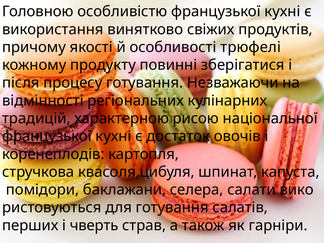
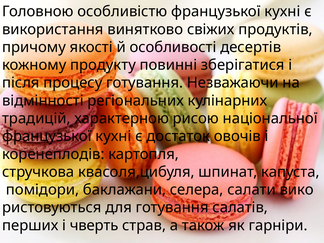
трюфелі: трюфелі -> десертів
